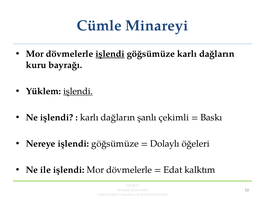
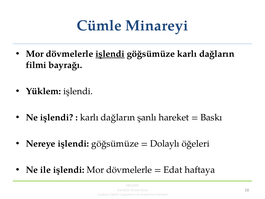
kuru: kuru -> filmi
işlendi at (78, 91) underline: present -> none
çekimli: çekimli -> hareket
kalktım: kalktım -> haftaya
